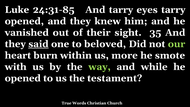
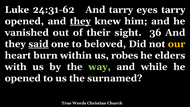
24:31-85: 24:31-85 -> 24:31-62
they at (80, 21) underline: none -> present
35: 35 -> 36
our colour: light green -> yellow
more: more -> robes
smote: smote -> elders
testament: testament -> surnamed
